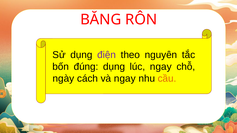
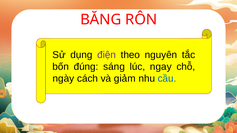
đúng dụng: dụng -> sáng
và ngay: ngay -> giảm
cầu colour: orange -> blue
